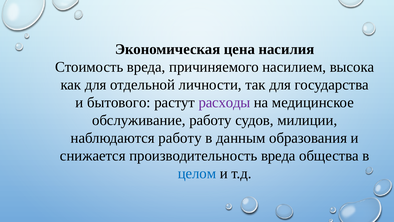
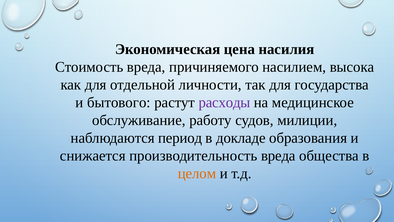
наблюдаются работу: работу -> период
данным: данным -> докладе
целом colour: blue -> orange
